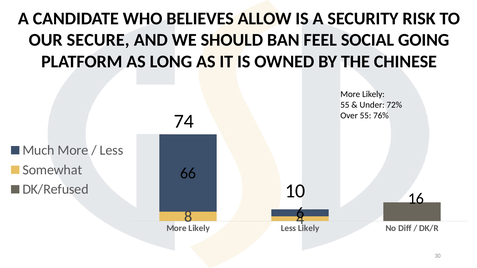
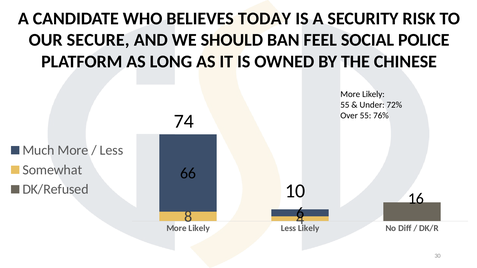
ALLOW: ALLOW -> TODAY
GOING: GOING -> POLICE
